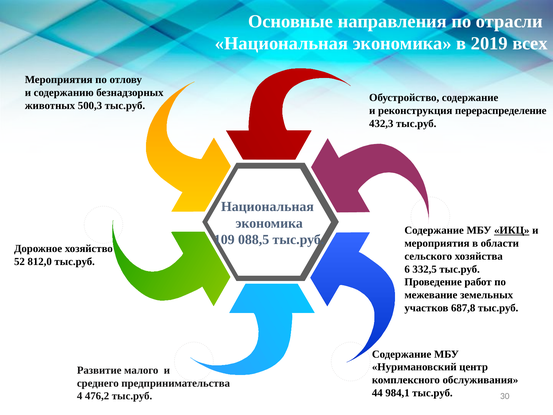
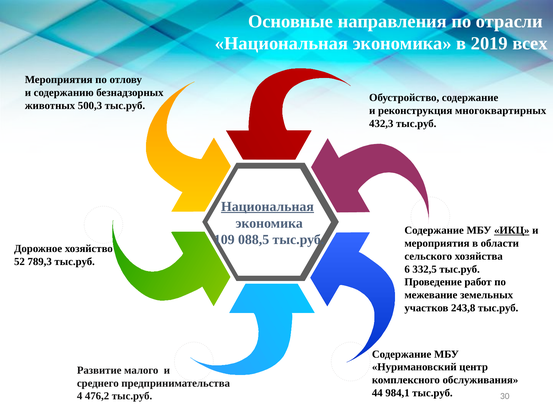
перераспределение: перераспределение -> многоквартирных
Национальная at (267, 206) underline: none -> present
812,0: 812,0 -> 789,3
687,8: 687,8 -> 243,8
